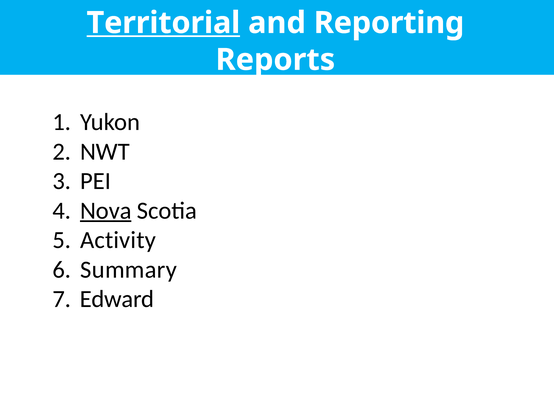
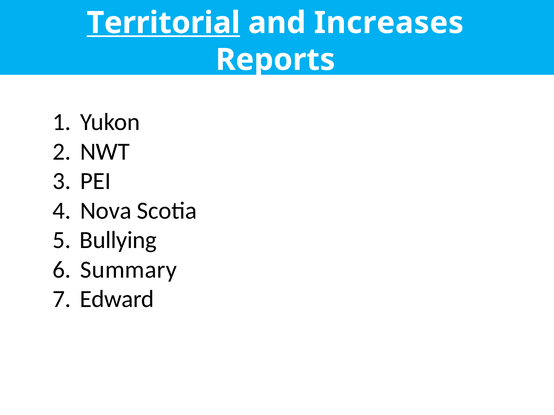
Reporting: Reporting -> Increases
Nova underline: present -> none
Activity: Activity -> Bullying
